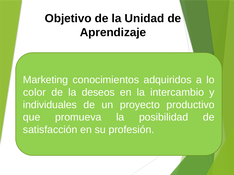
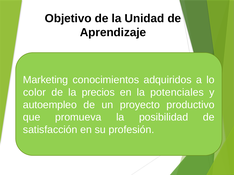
deseos: deseos -> precios
intercambio: intercambio -> potenciales
individuales: individuales -> autoempleo
